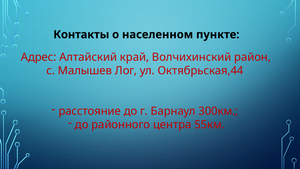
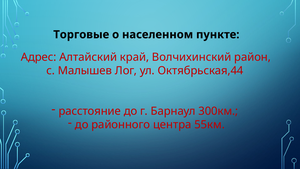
Контакты: Контакты -> Торговые
